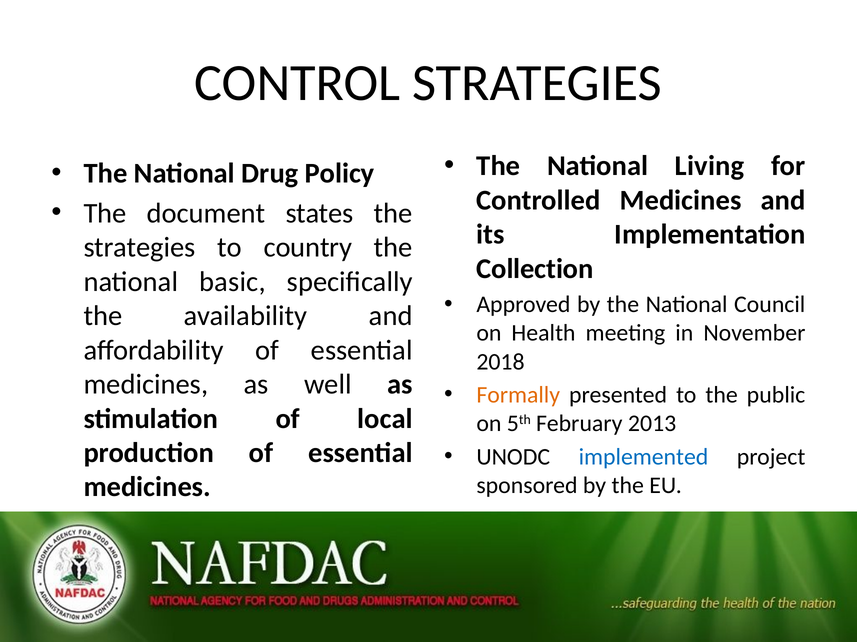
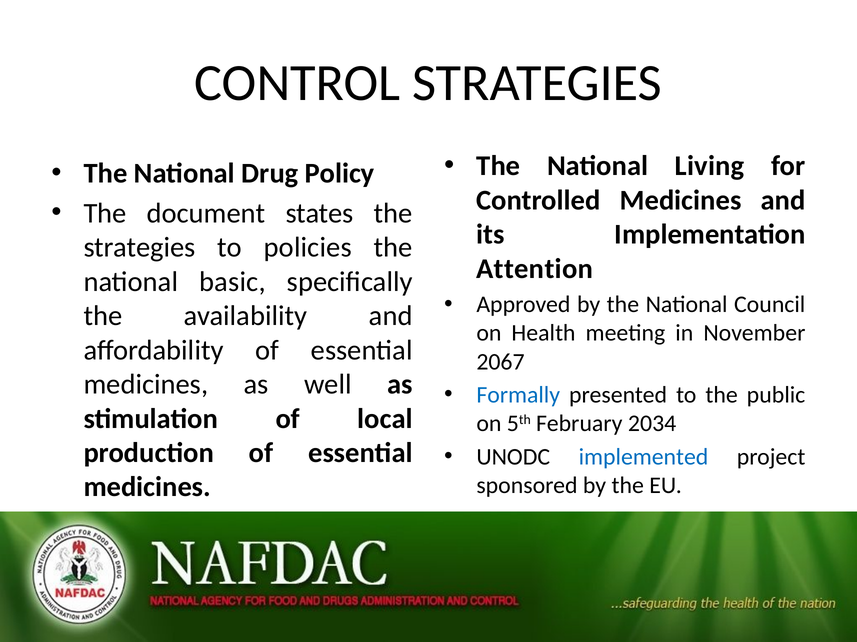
country: country -> policies
Collection: Collection -> Attention
2018: 2018 -> 2067
Formally colour: orange -> blue
2013: 2013 -> 2034
